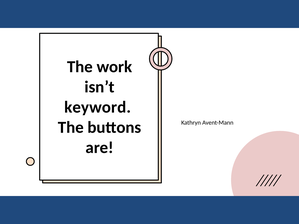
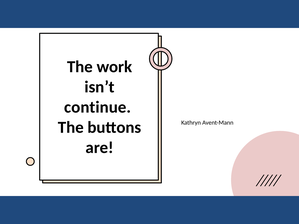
keyword: keyword -> continue
